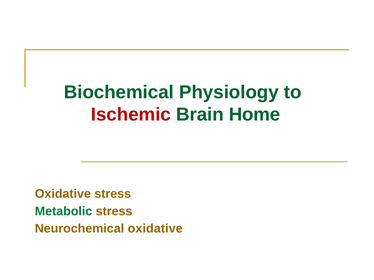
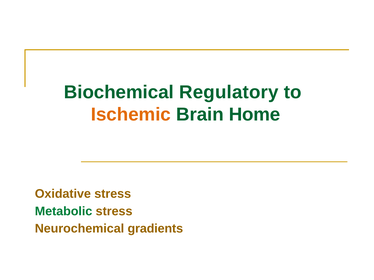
Physiology: Physiology -> Regulatory
Ischemic colour: red -> orange
Neurochemical oxidative: oxidative -> gradients
